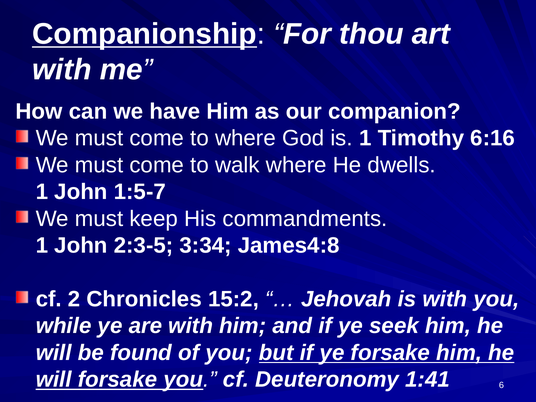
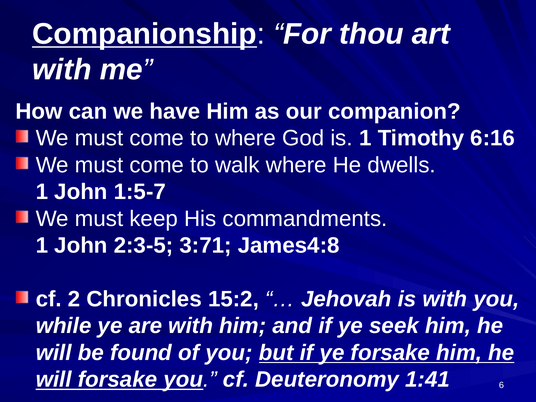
3:34: 3:34 -> 3:71
